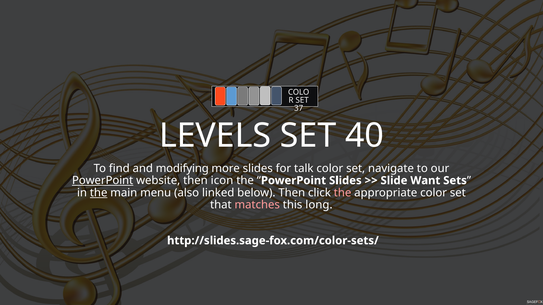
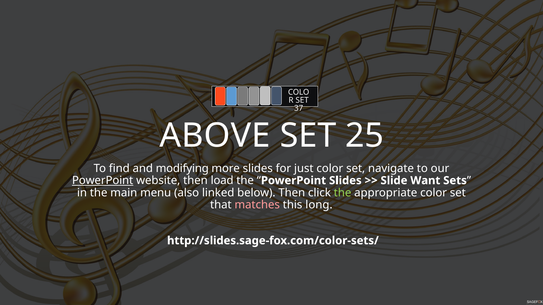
LEVELS: LEVELS -> ABOVE
40: 40 -> 25
talk: talk -> just
icon: icon -> load
the at (99, 193) underline: present -> none
the at (343, 193) colour: pink -> light green
